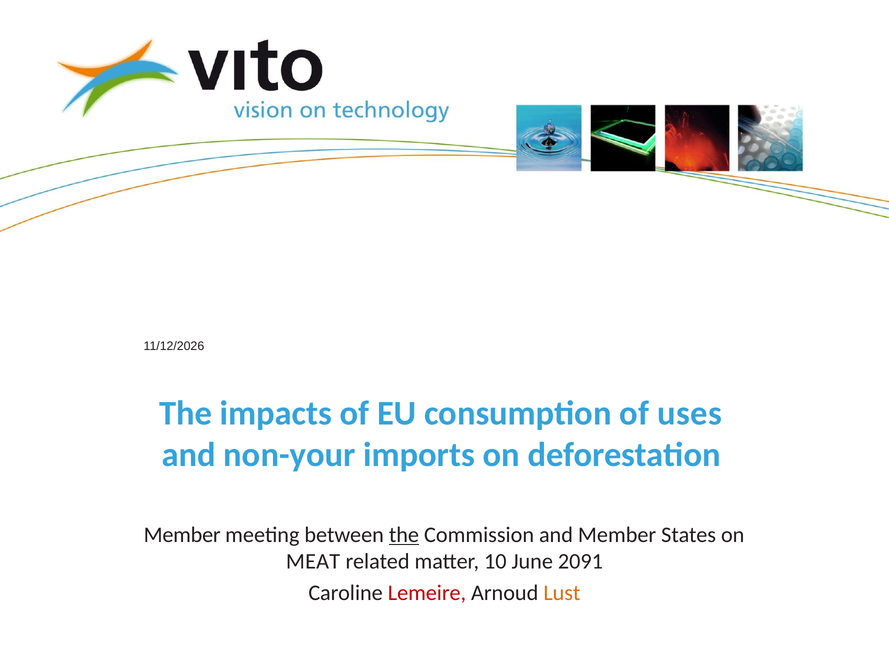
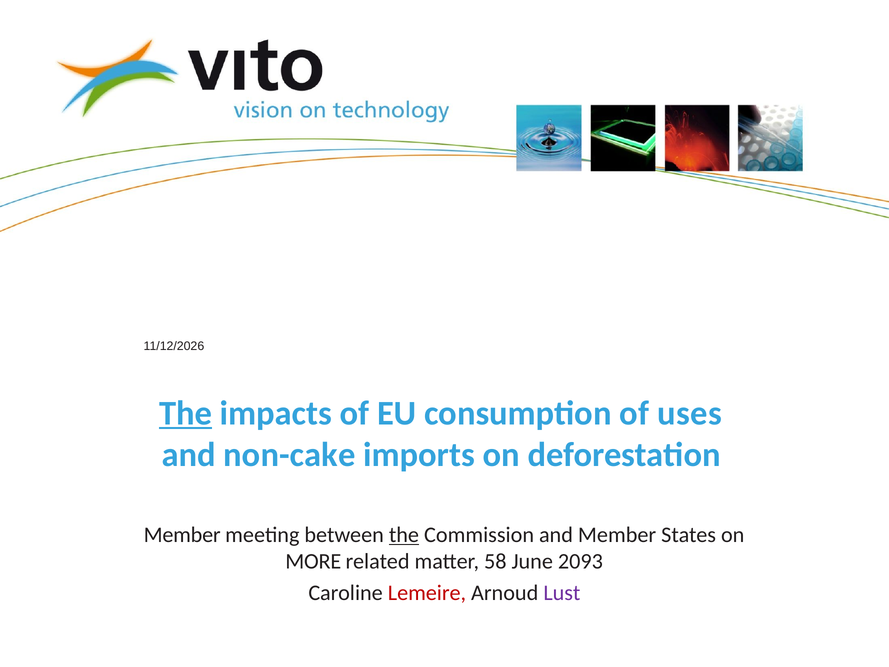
The at (186, 413) underline: none -> present
non-your: non-your -> non-cake
MEAT: MEAT -> MORE
10: 10 -> 58
2091: 2091 -> 2093
Lust colour: orange -> purple
